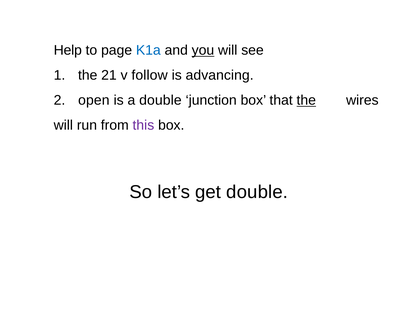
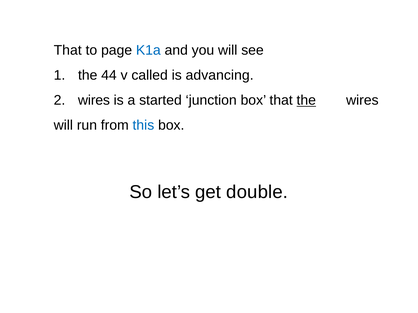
Help at (68, 50): Help -> That
you underline: present -> none
21: 21 -> 44
follow: follow -> called
2 open: open -> wires
a double: double -> started
this colour: purple -> blue
